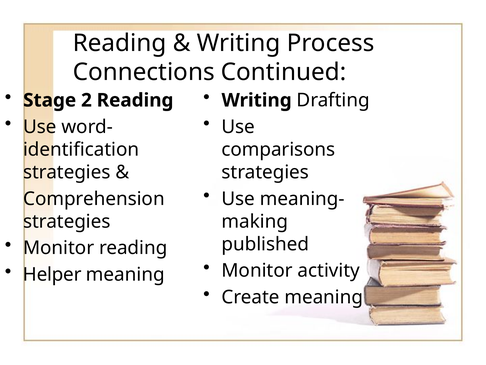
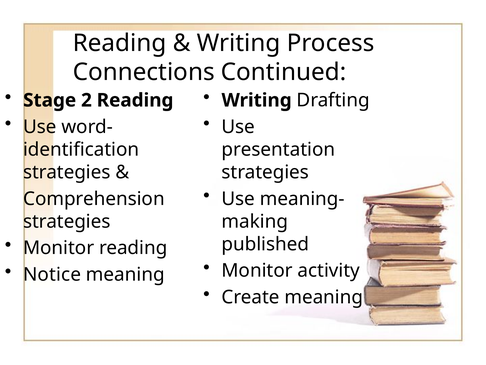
comparisons: comparisons -> presentation
Helper: Helper -> Notice
